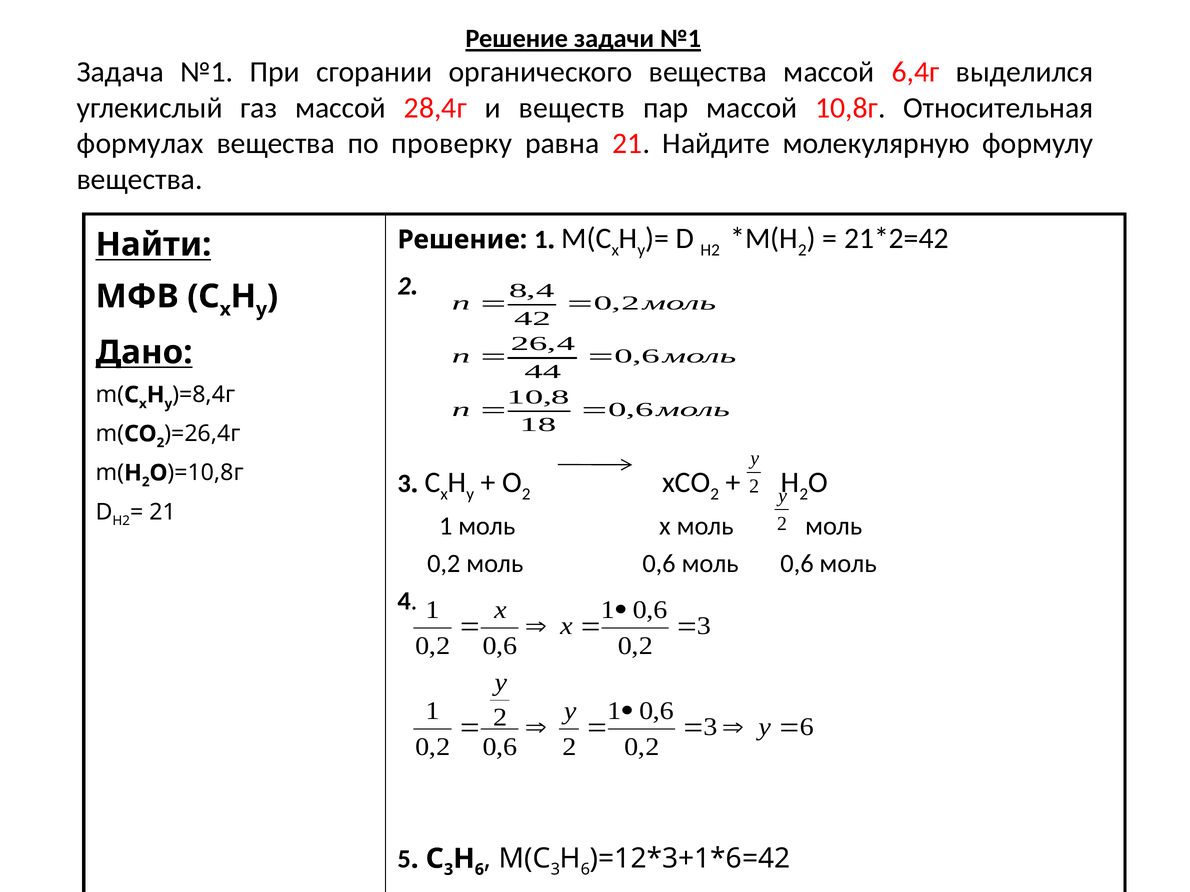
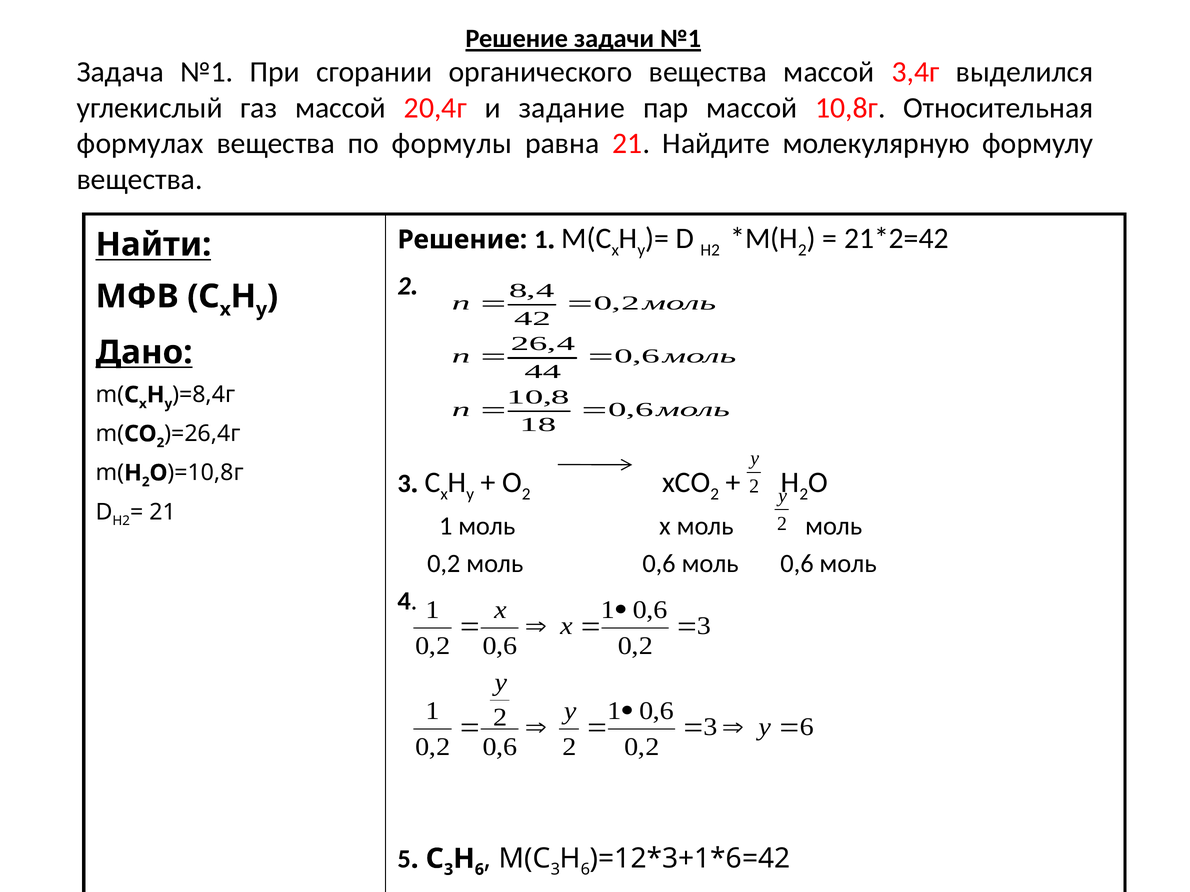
6,4г: 6,4г -> 3,4г
28,4г: 28,4г -> 20,4г
веществ: веществ -> задание
проверку: проверку -> формулы
